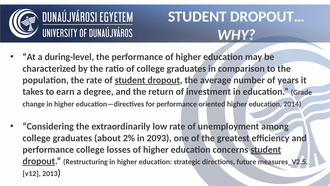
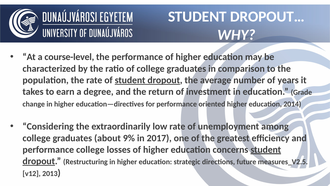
during-level: during-level -> course-level
2%: 2% -> 9%
2093: 2093 -> 2017
